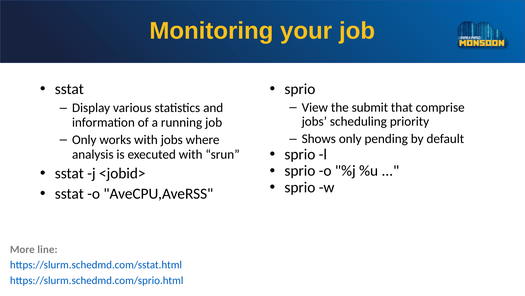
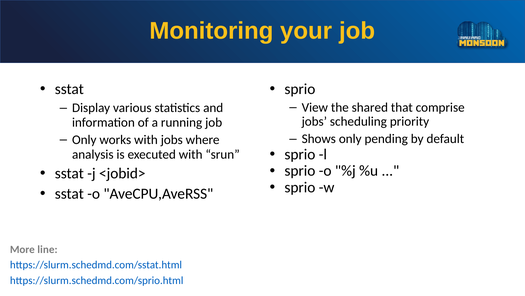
submit: submit -> shared
